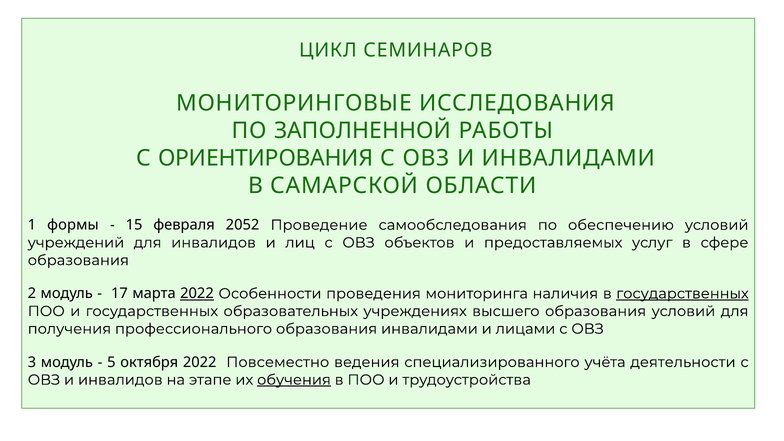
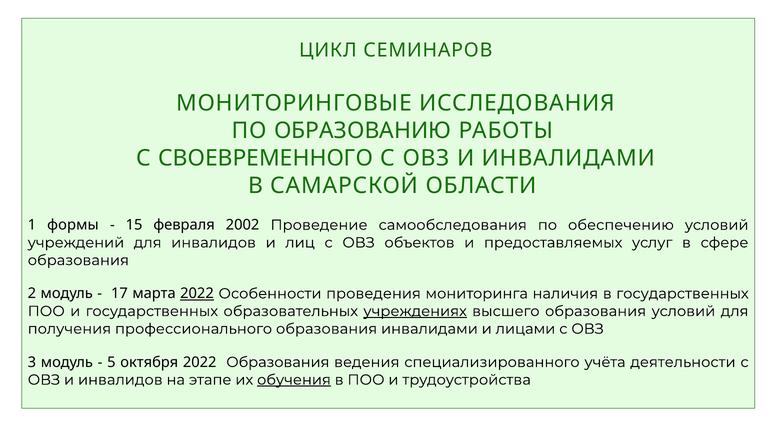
ЗАПОЛНЕННОЙ: ЗАПОЛНЕННОЙ -> ОБРАЗОВАНИЮ
ОРИЕНТИРОВАНИЯ: ОРИЕНТИРОВАНИЯ -> СВОЕВРЕМЕННОГО
2052: 2052 -> 2002
государственных at (682, 294) underline: present -> none
учреждениях underline: none -> present
2022 Повсеместно: Повсеместно -> Образования
